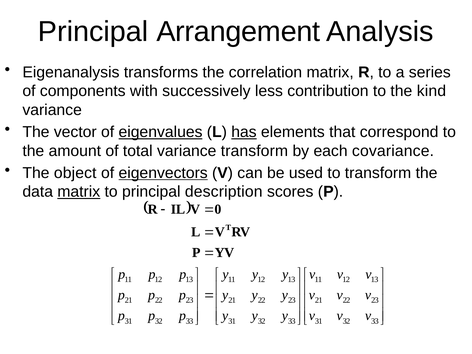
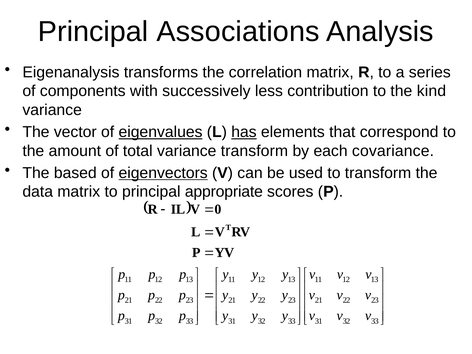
Arrangement: Arrangement -> Associations
object: object -> based
matrix at (79, 192) underline: present -> none
description: description -> appropriate
